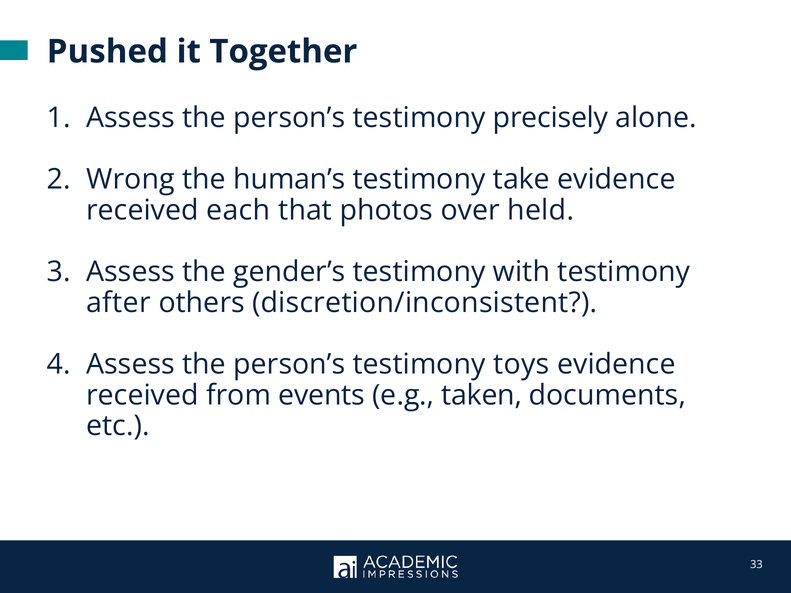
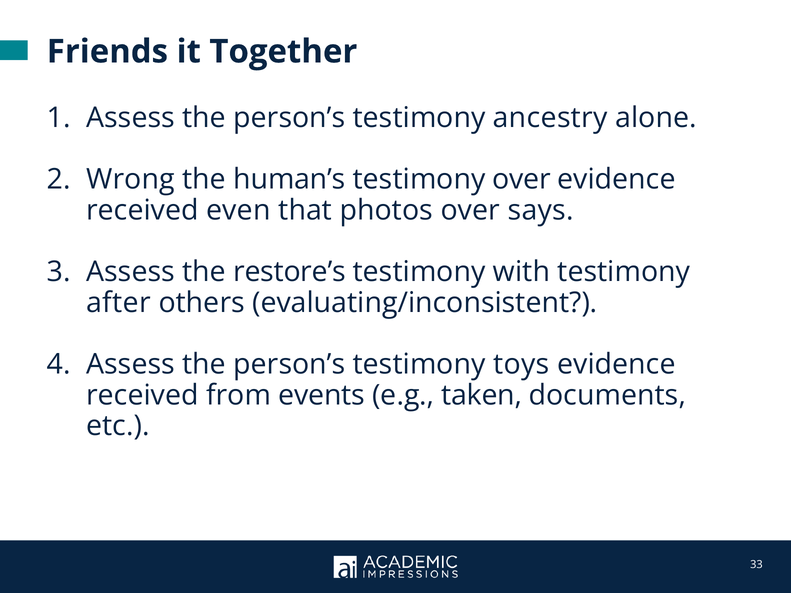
Pushed: Pushed -> Friends
precisely: precisely -> ancestry
testimony take: take -> over
each: each -> even
held: held -> says
gender’s: gender’s -> restore’s
discretion/inconsistent: discretion/inconsistent -> evaluating/inconsistent
